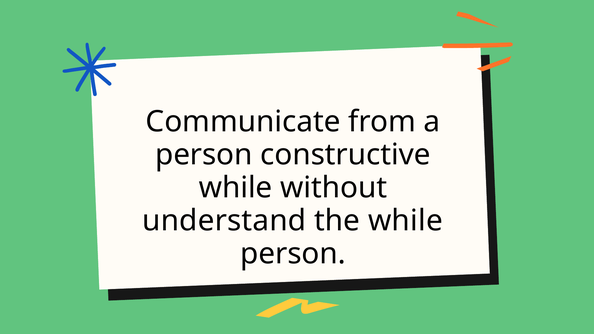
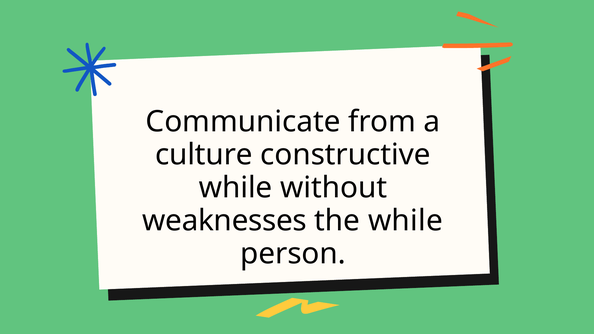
person at (204, 155): person -> culture
understand: understand -> weaknesses
